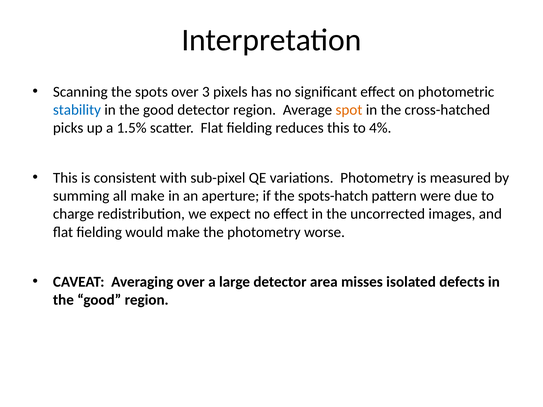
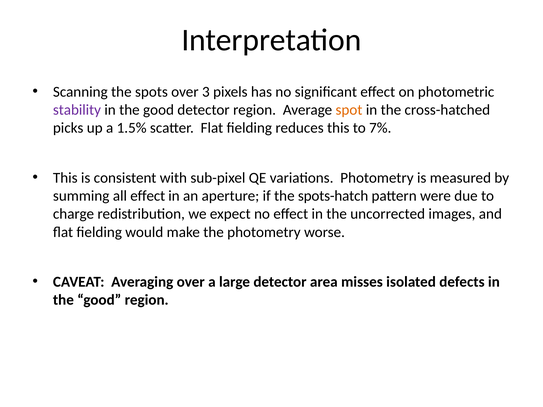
stability colour: blue -> purple
4%: 4% -> 7%
all make: make -> effect
